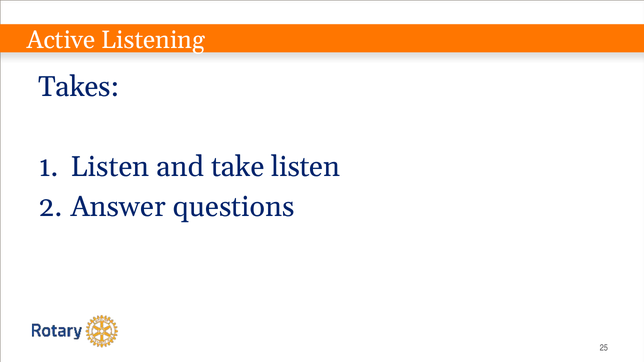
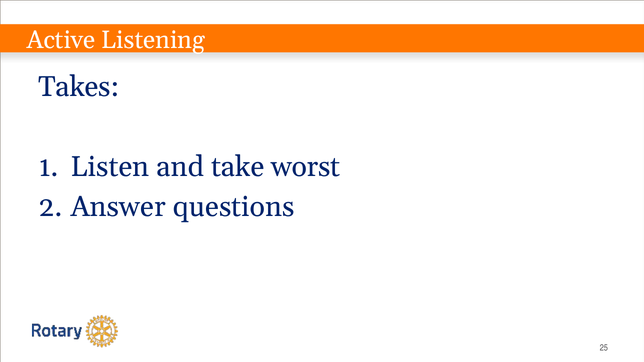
take listen: listen -> worst
